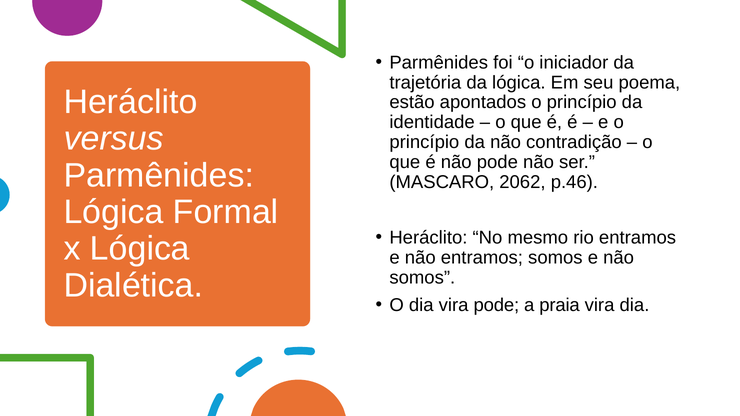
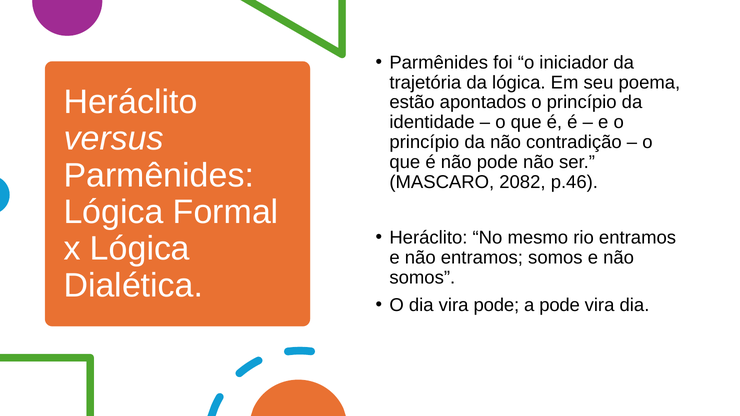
2062: 2062 -> 2082
a praia: praia -> pode
